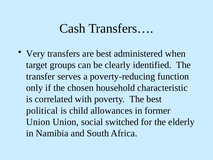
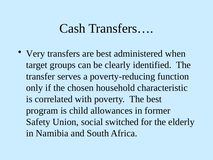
political: political -> program
Union at (38, 122): Union -> Safety
